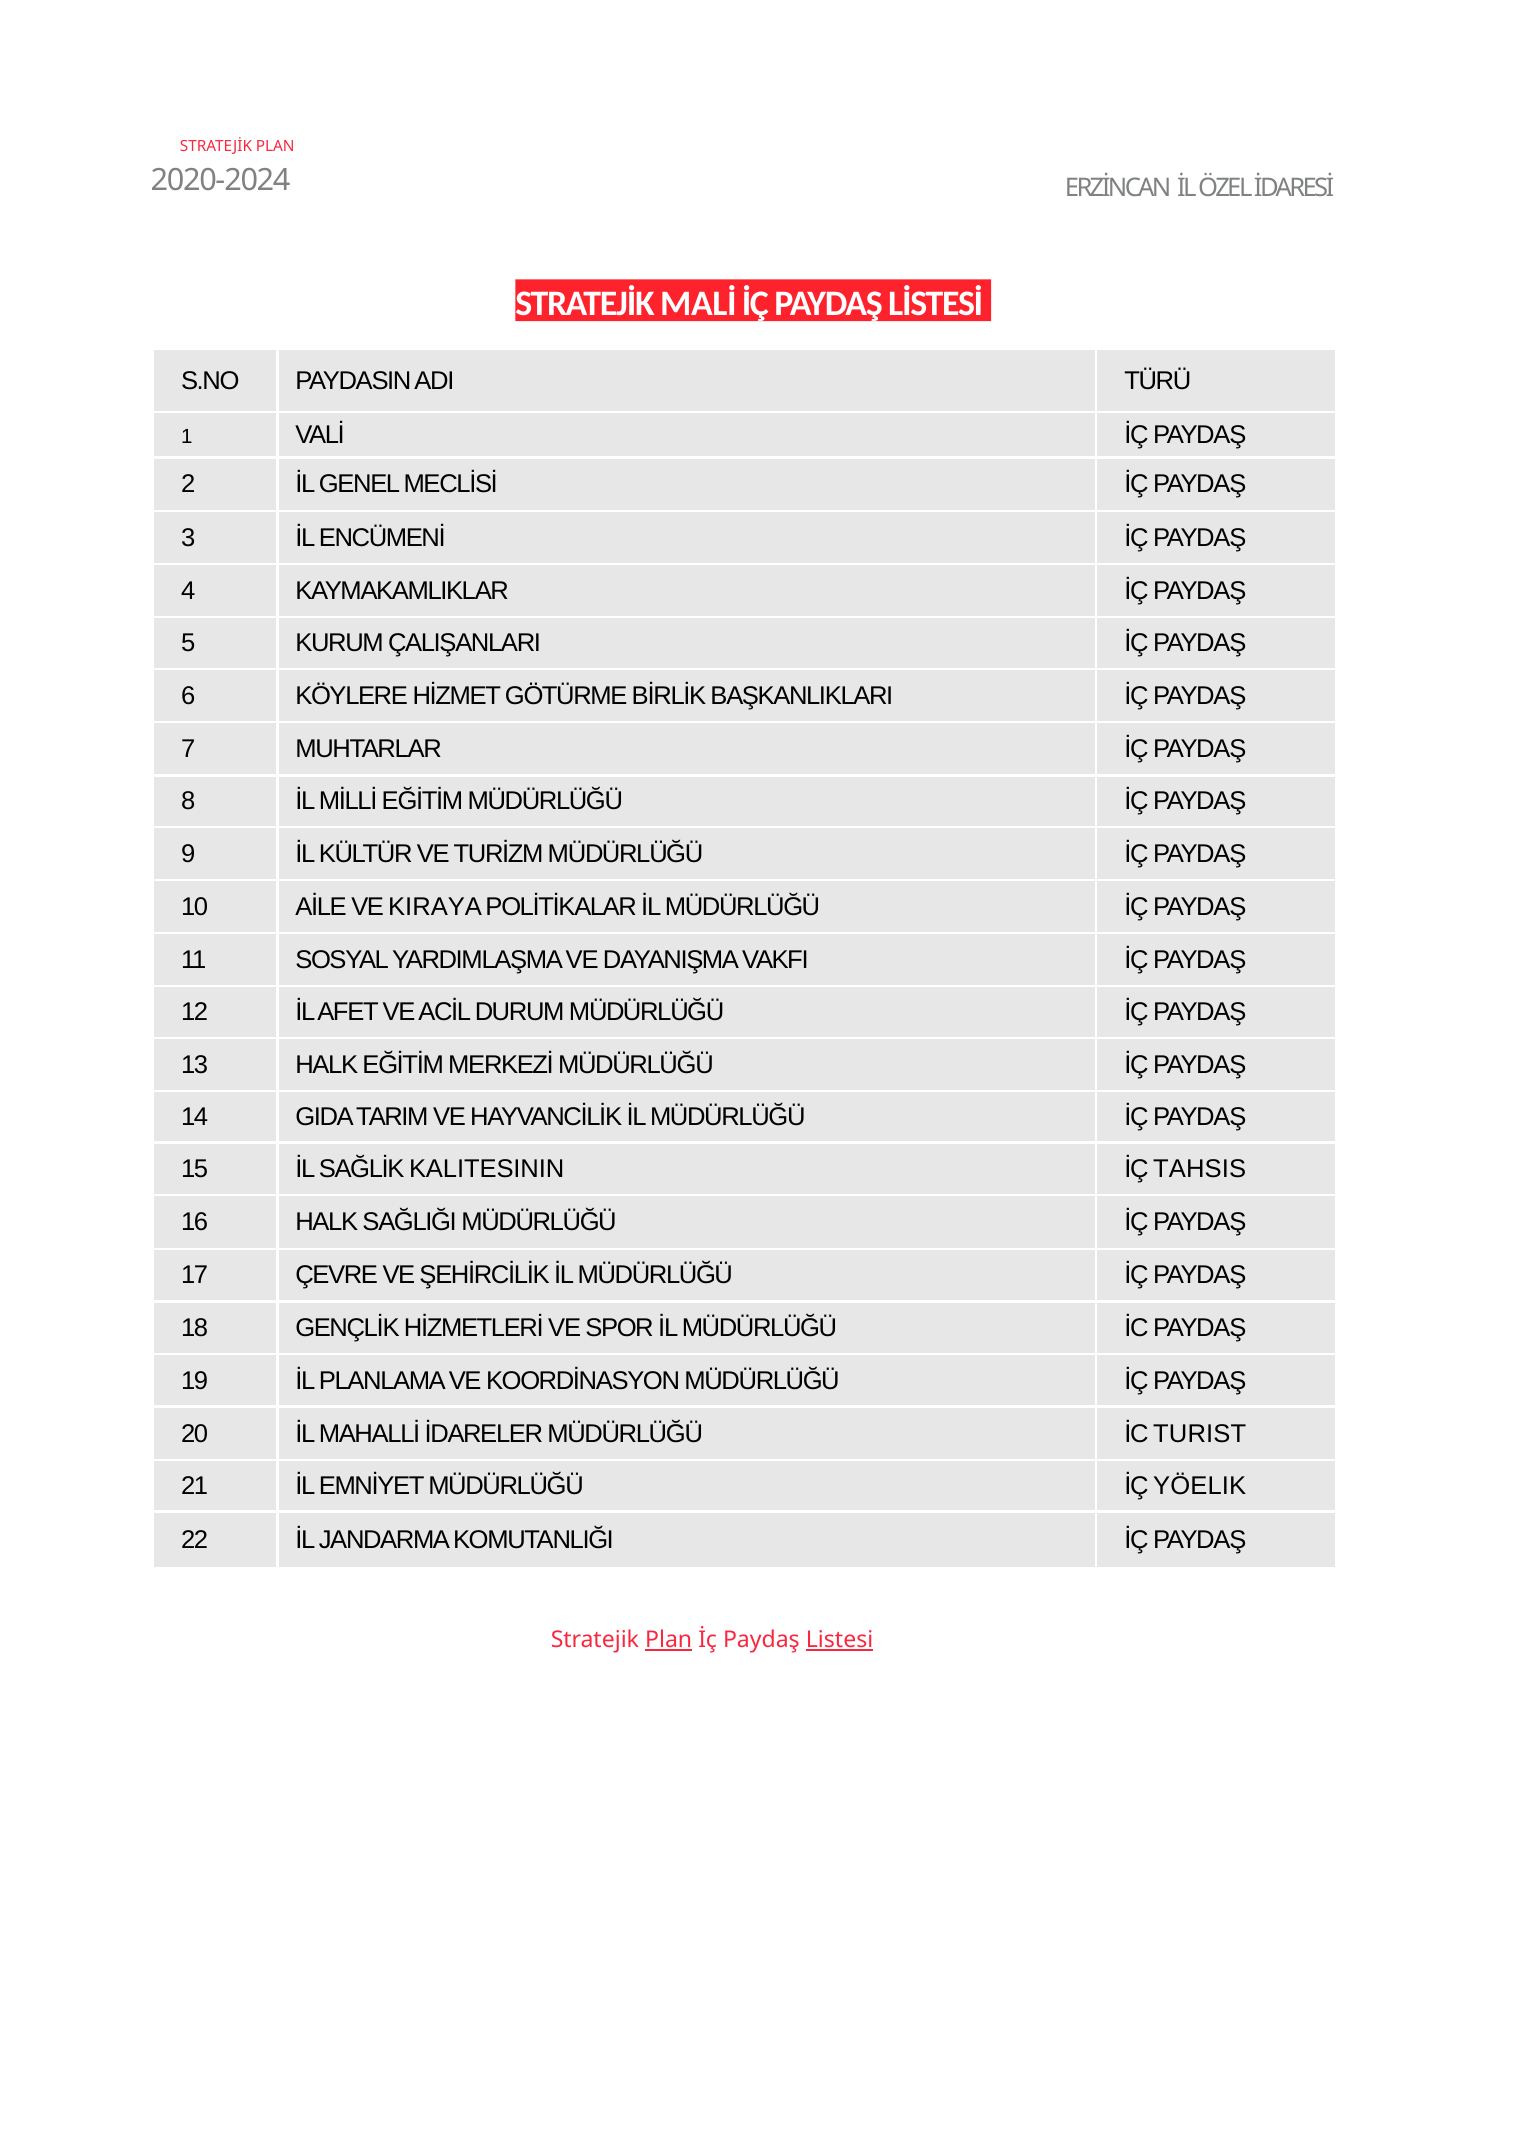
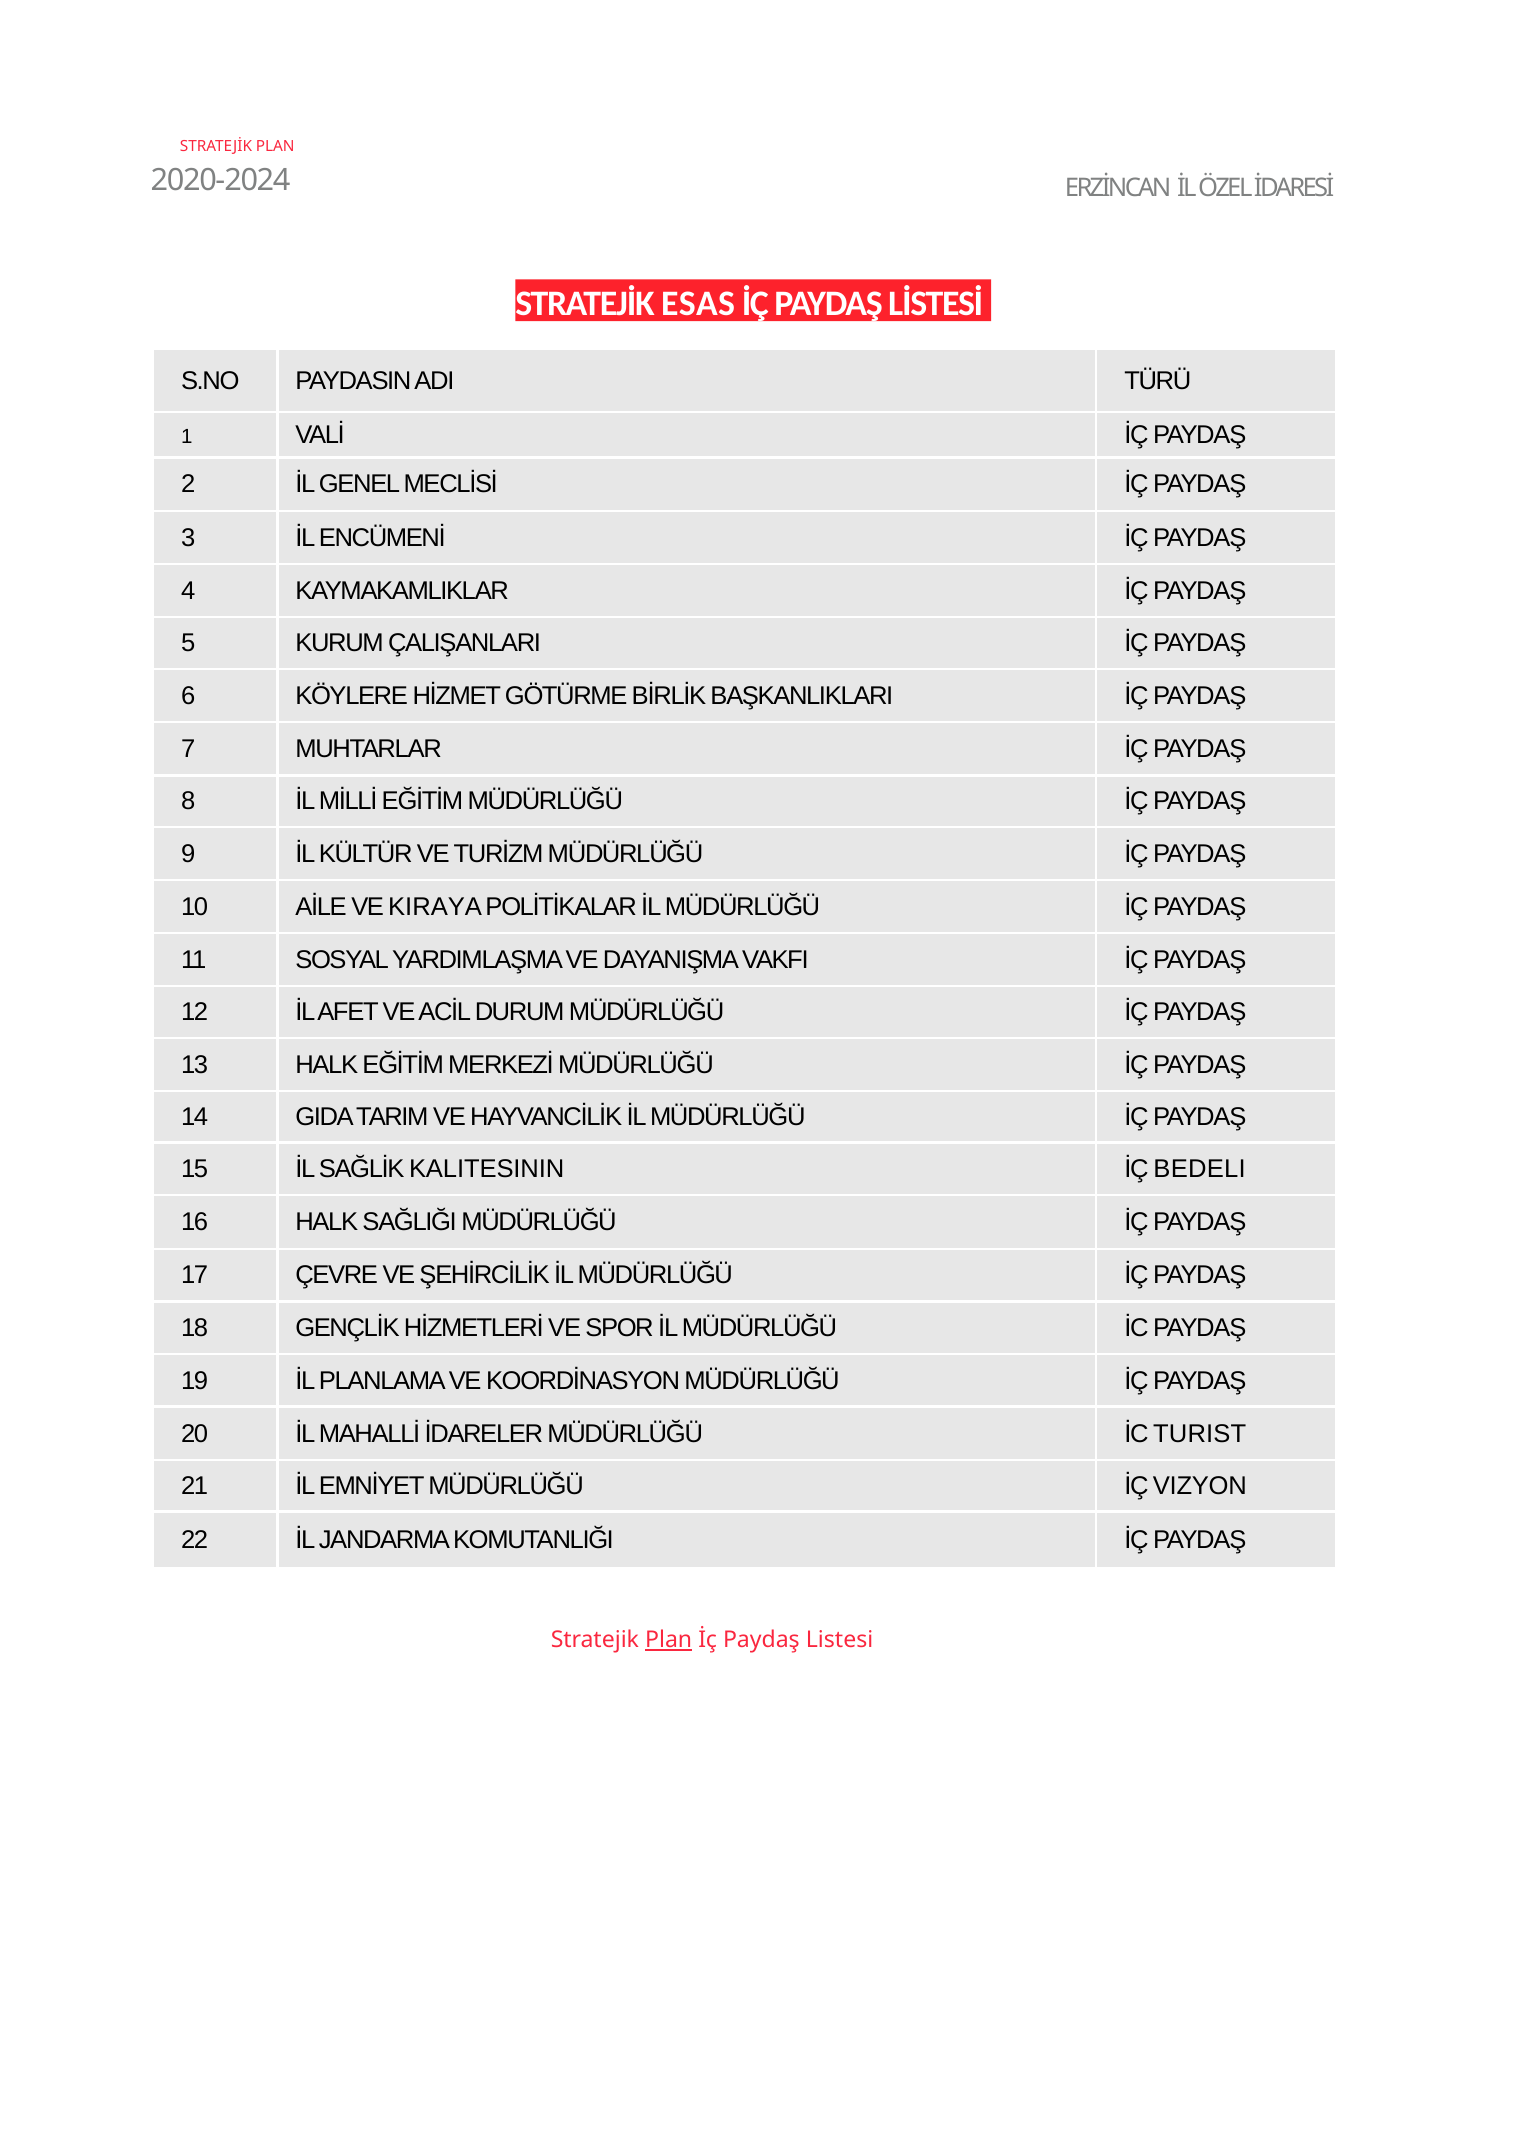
MALİ: MALİ -> ESAS
TAHSIS: TAHSIS -> BEDELI
YÖELIK: YÖELIK -> VIZYON
Listesi underline: present -> none
